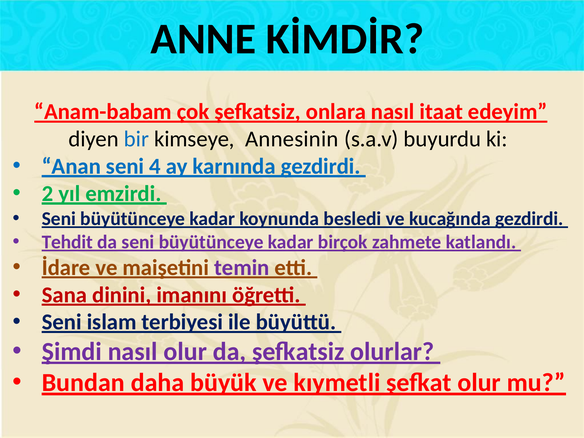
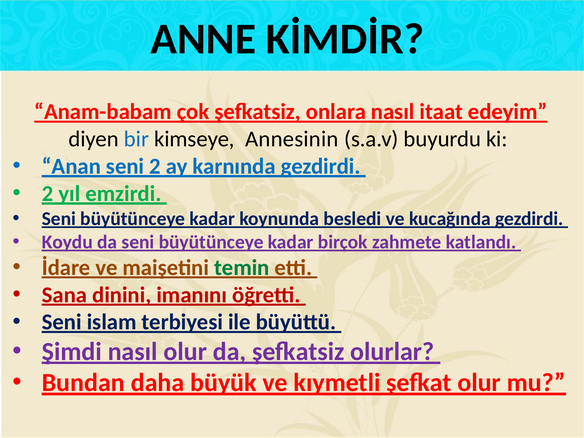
seni 4: 4 -> 2
Tehdit: Tehdit -> Koydu
temin colour: purple -> green
